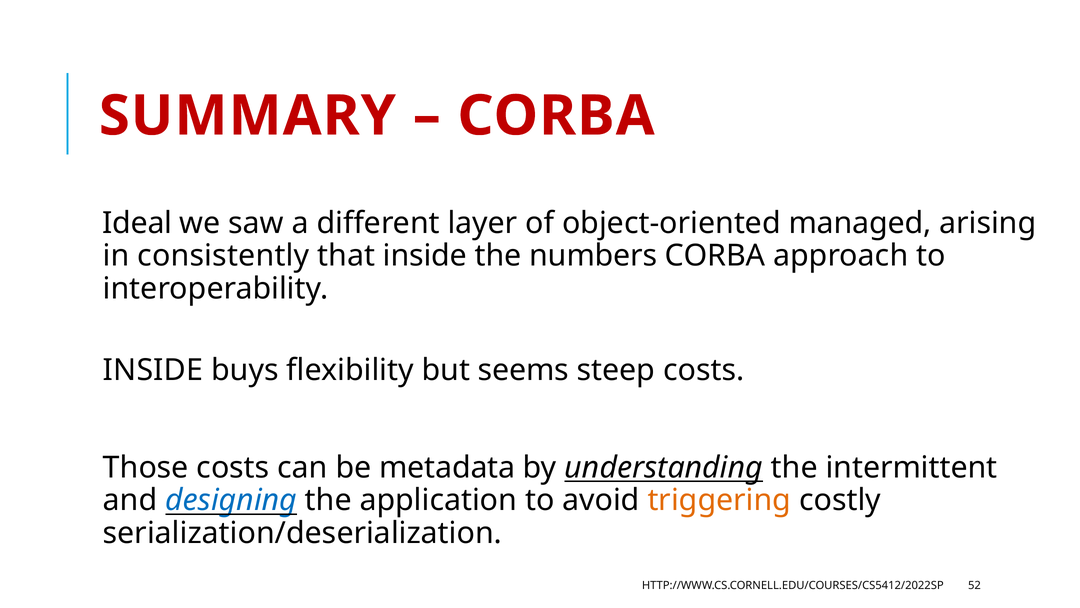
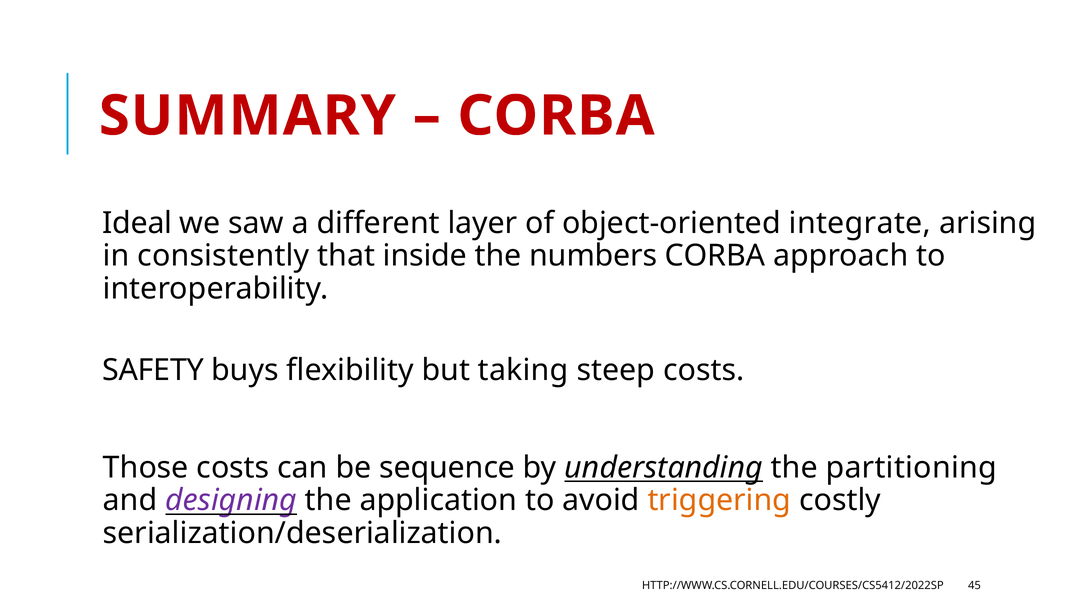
managed: managed -> integrate
INSIDE at (153, 370): INSIDE -> SAFETY
seems: seems -> taking
metadata: metadata -> sequence
intermittent: intermittent -> partitioning
designing colour: blue -> purple
52: 52 -> 45
